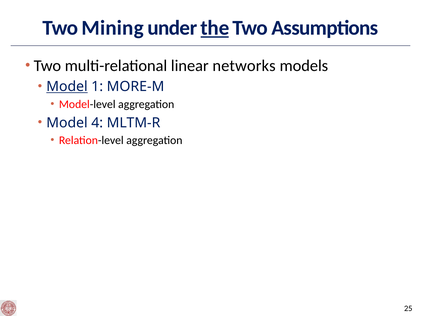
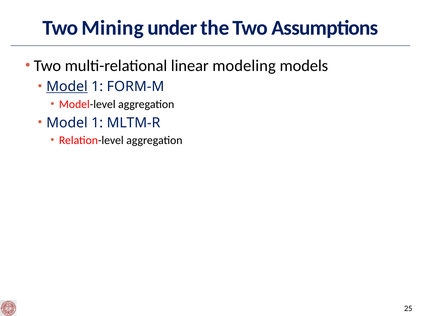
the underline: present -> none
networks: networks -> modeling
MORE-M: MORE-M -> FORM-M
4 at (97, 123): 4 -> 1
